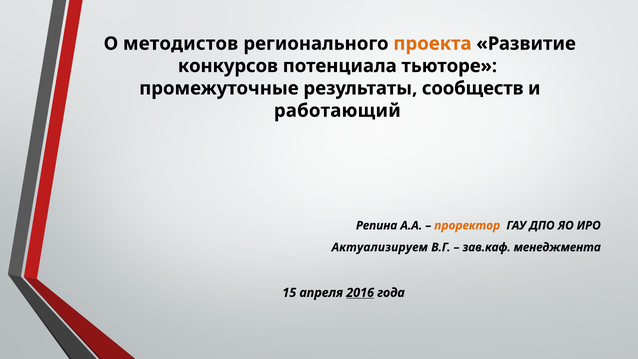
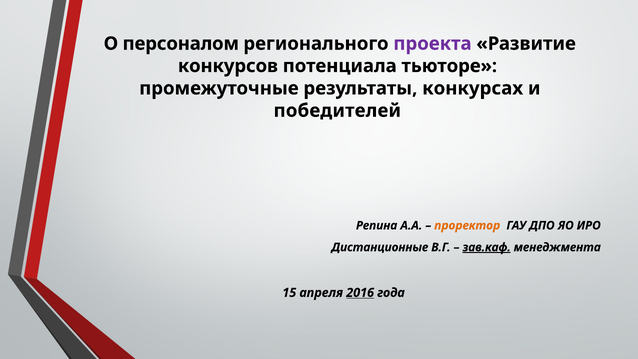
методистов: методистов -> персоналом
проекта colour: orange -> purple
сообществ: сообществ -> конкурсах
работающий: работающий -> победителей
Актуализируем: Актуализируем -> Дистанционные
зав.каф underline: none -> present
